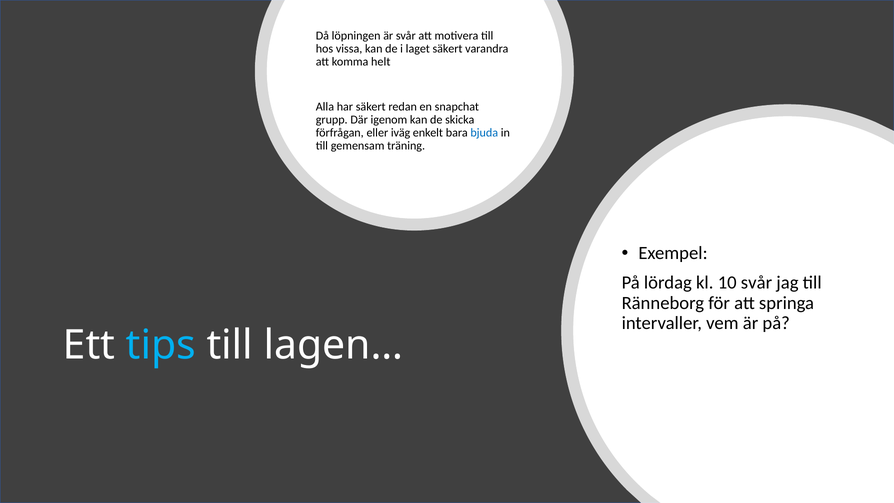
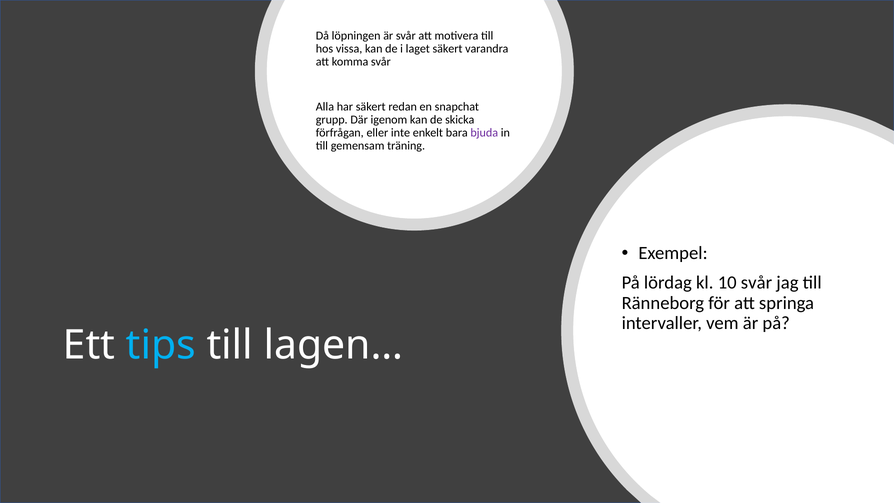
komma helt: helt -> svår
iväg: iväg -> inte
bjuda colour: blue -> purple
